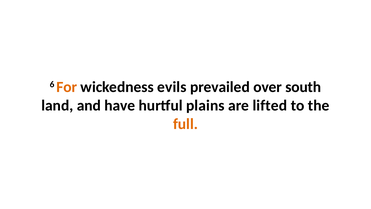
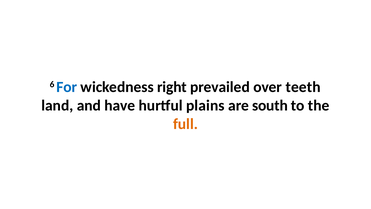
For colour: orange -> blue
evils: evils -> right
south: south -> teeth
lifted: lifted -> south
